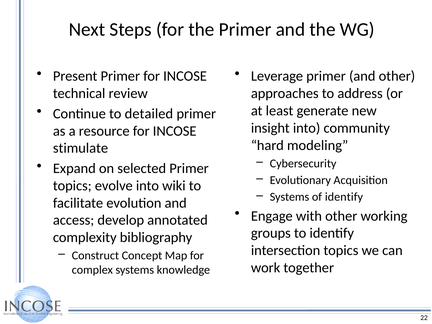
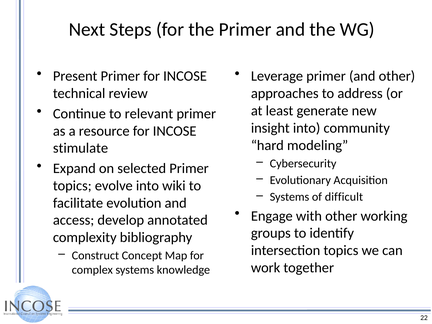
detailed: detailed -> relevant
of identify: identify -> difficult
